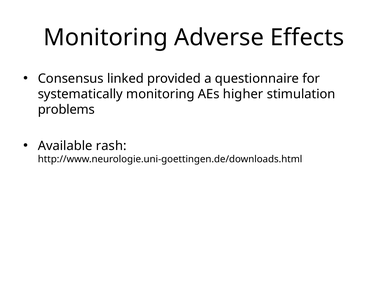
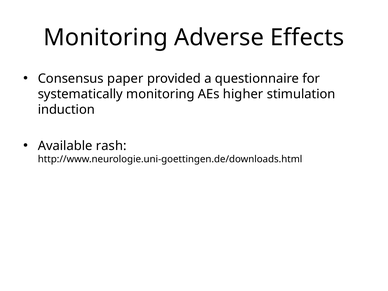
linked: linked -> paper
problems: problems -> induction
